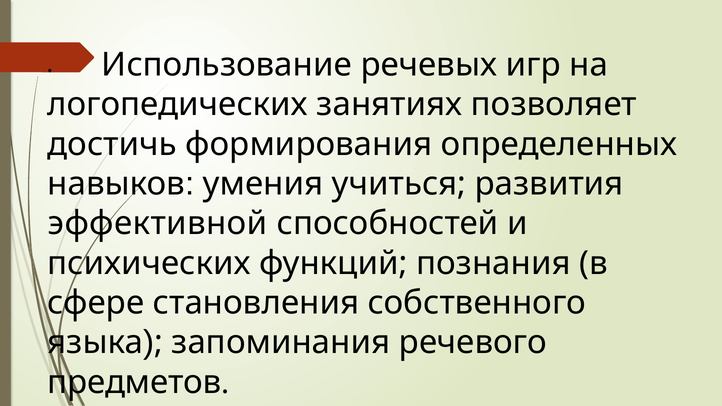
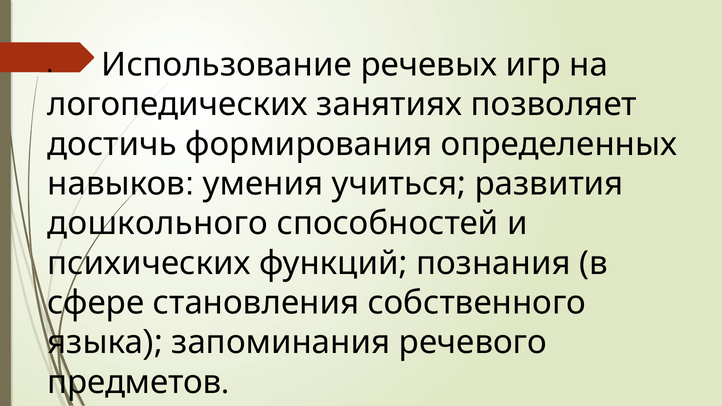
эффективной: эффективной -> дошкольного
